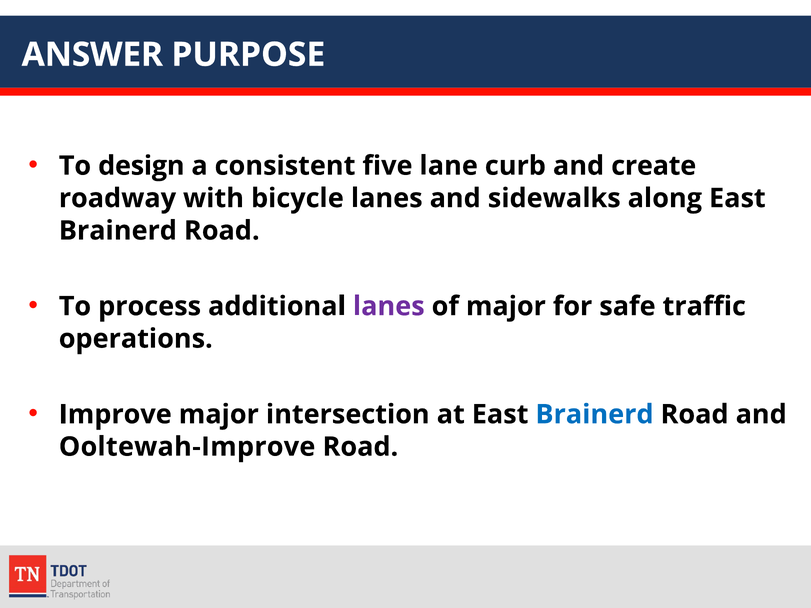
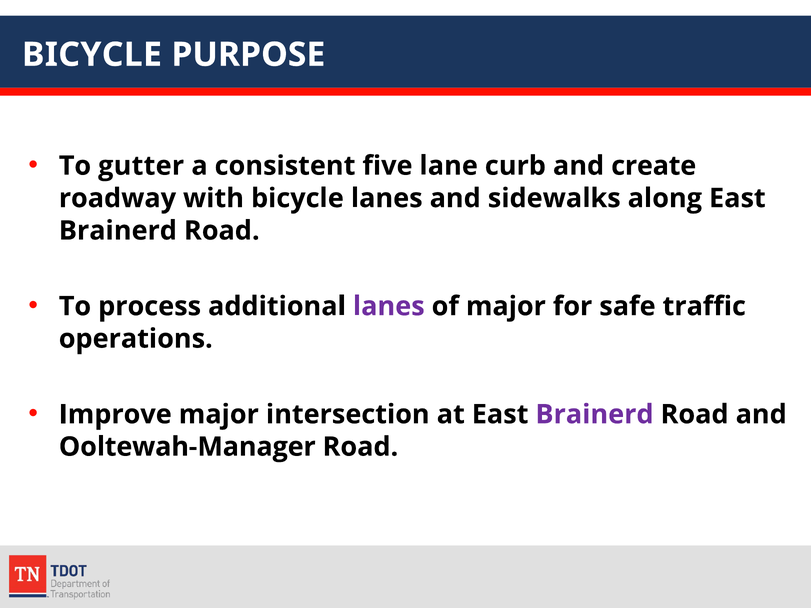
ANSWER at (92, 55): ANSWER -> BICYCLE
design: design -> gutter
Brainerd at (594, 415) colour: blue -> purple
Ooltewah-Improve: Ooltewah-Improve -> Ooltewah-Manager
